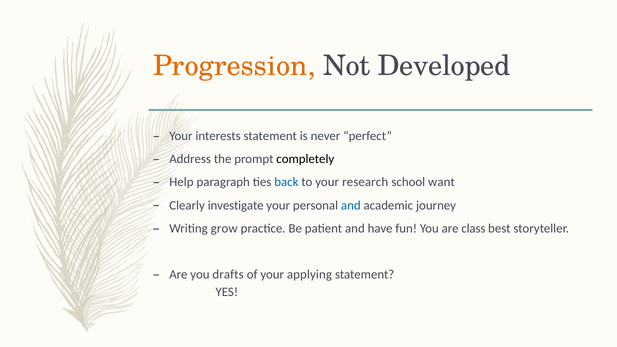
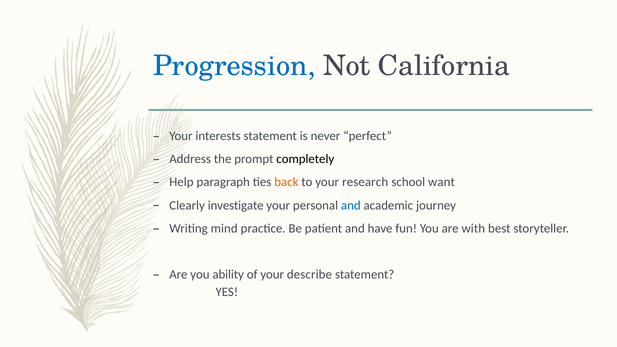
Progression colour: orange -> blue
Developed: Developed -> California
back colour: blue -> orange
grow: grow -> mind
class: class -> with
drafts: drafts -> ability
applying: applying -> describe
